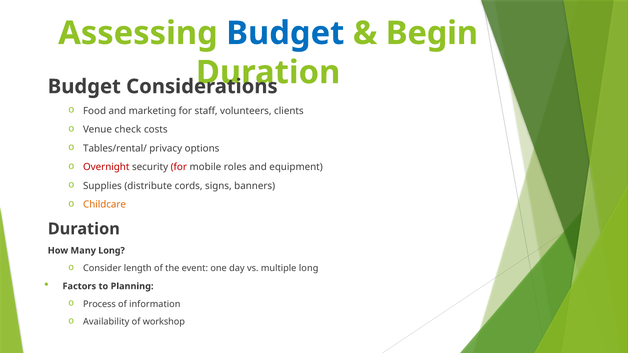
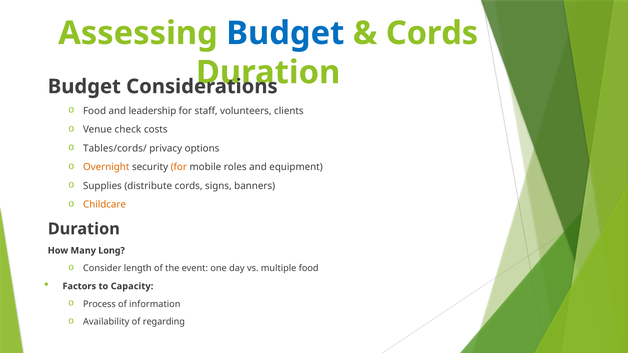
Begin at (432, 33): Begin -> Cords
marketing: marketing -> leadership
Tables/rental/: Tables/rental/ -> Tables/cords/
Overnight colour: red -> orange
for at (179, 167) colour: red -> orange
multiple long: long -> food
Planning: Planning -> Capacity
workshop: workshop -> regarding
